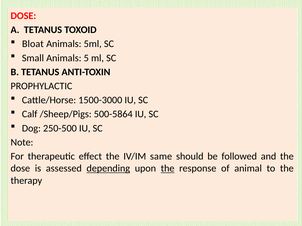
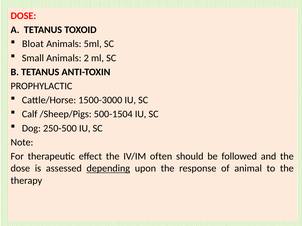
5: 5 -> 2
500-5864: 500-5864 -> 500-1504
same: same -> often
the at (168, 169) underline: present -> none
